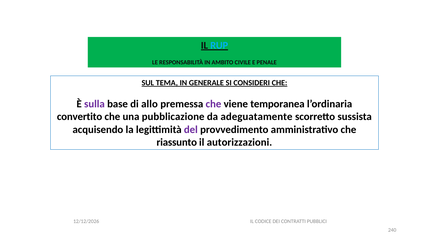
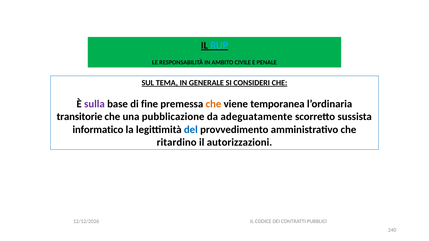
allo: allo -> fine
che at (213, 104) colour: purple -> orange
convertito: convertito -> transitorie
acquisendo: acquisendo -> informatico
del colour: purple -> blue
riassunto: riassunto -> ritardino
